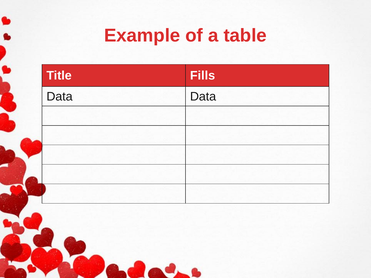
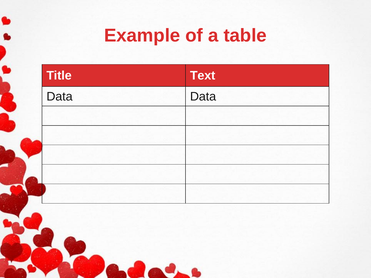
Fills: Fills -> Text
